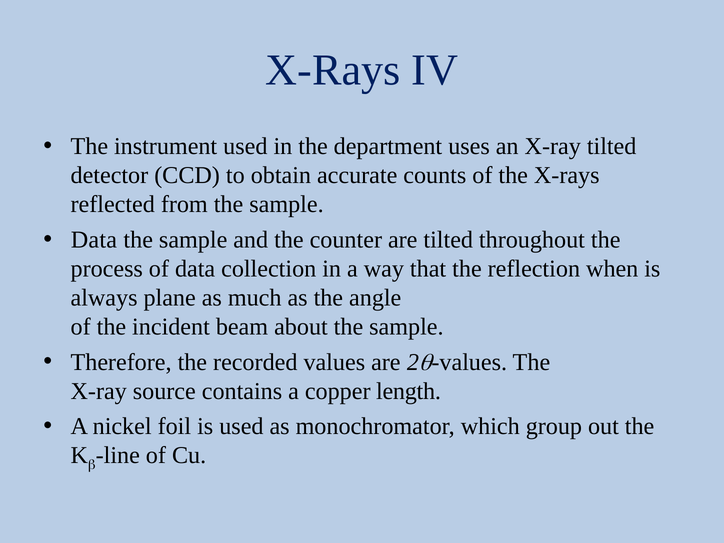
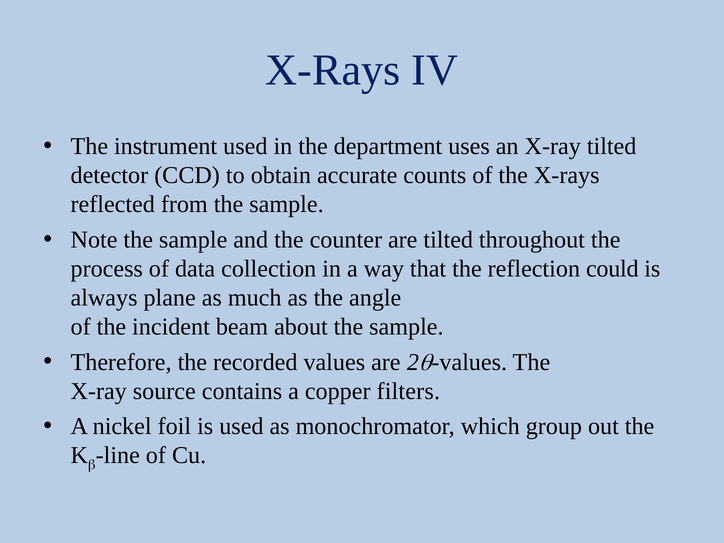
Data at (94, 240): Data -> Note
when: when -> could
length: length -> filters
